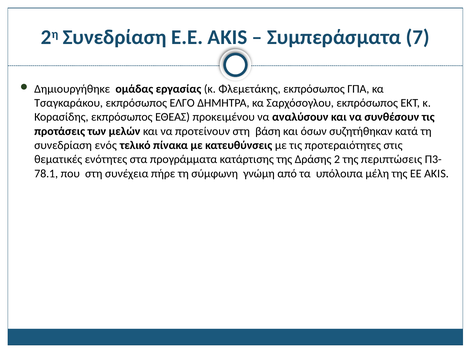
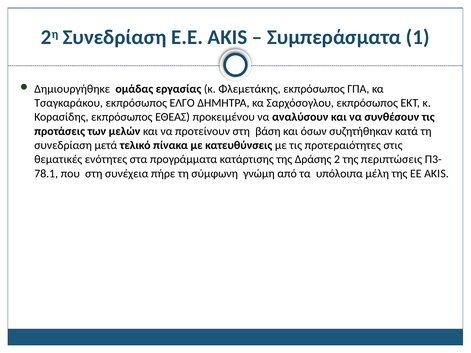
7: 7 -> 1
ενός: ενός -> μετά
